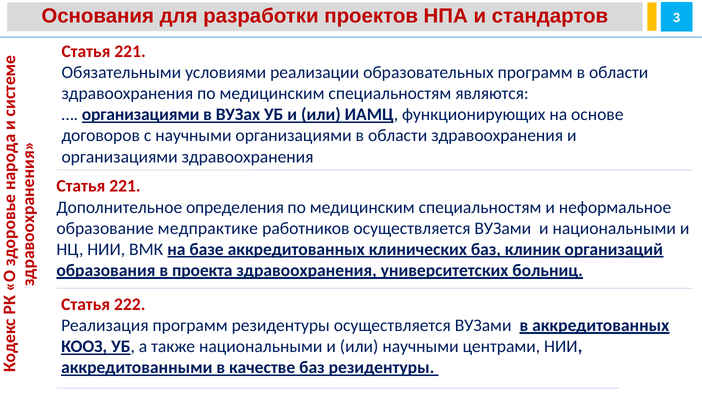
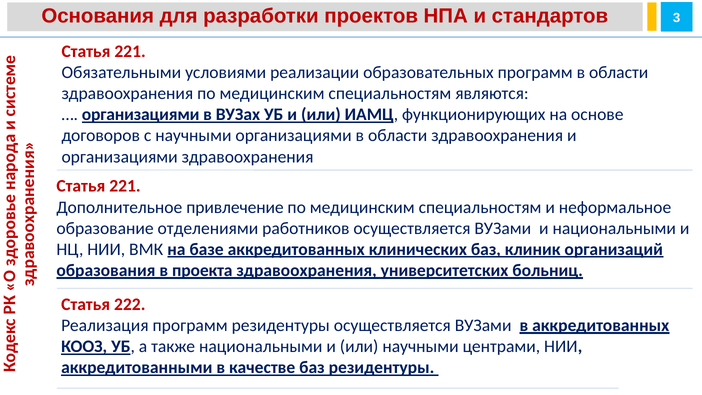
определения: определения -> привлечение
медпрактике: медпрактике -> отделениями
